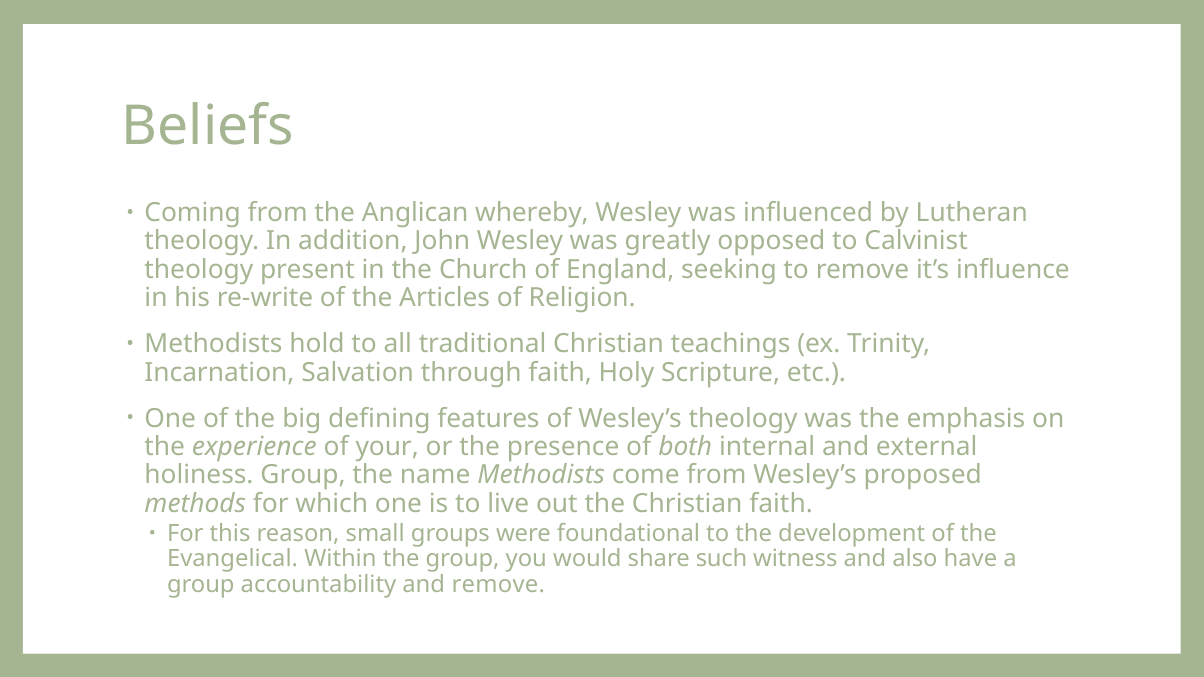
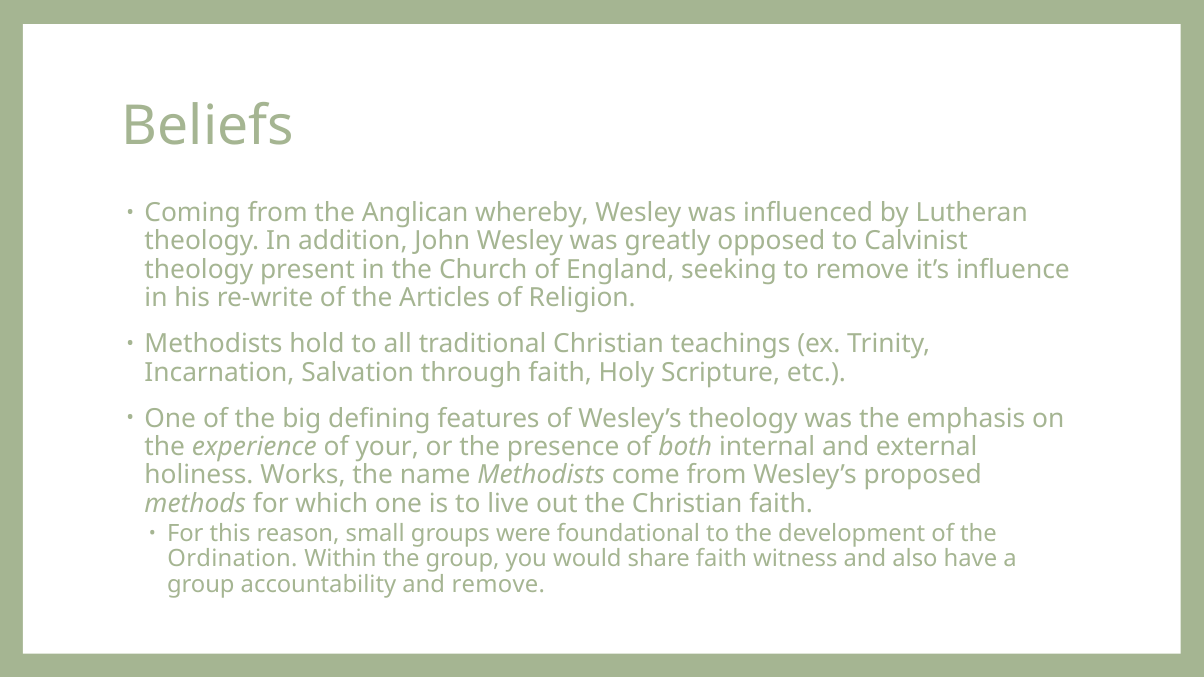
holiness Group: Group -> Works
Evangelical: Evangelical -> Ordination
share such: such -> faith
